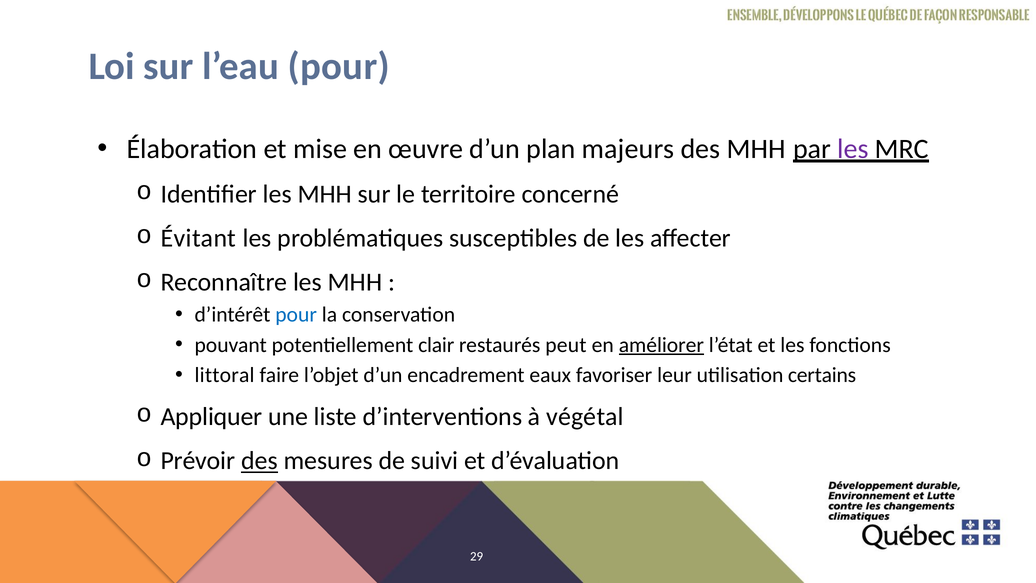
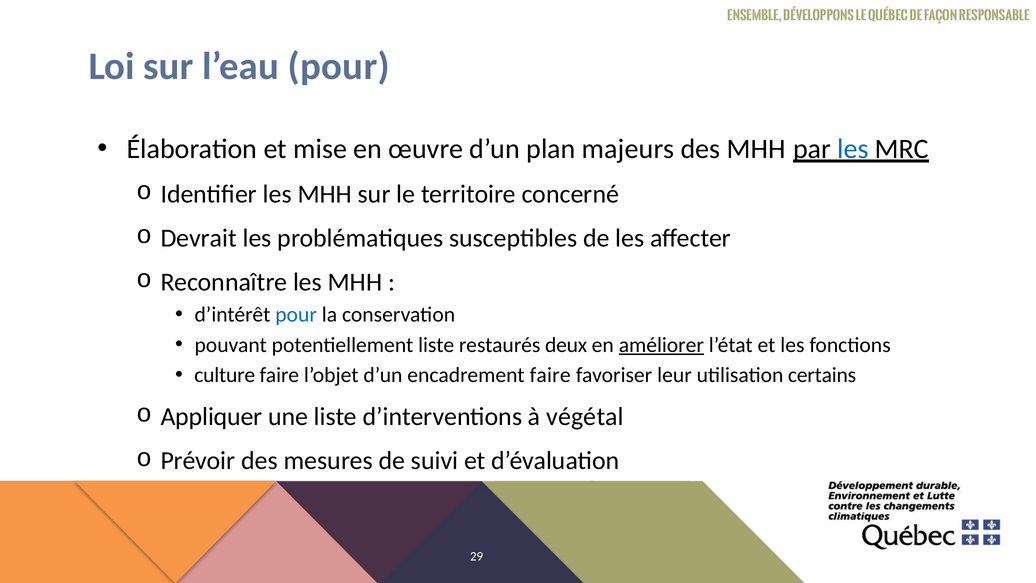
les at (853, 149) colour: purple -> blue
Évitant: Évitant -> Devrait
potentiellement clair: clair -> liste
peut: peut -> deux
littoral: littoral -> culture
encadrement eaux: eaux -> faire
des at (260, 461) underline: present -> none
